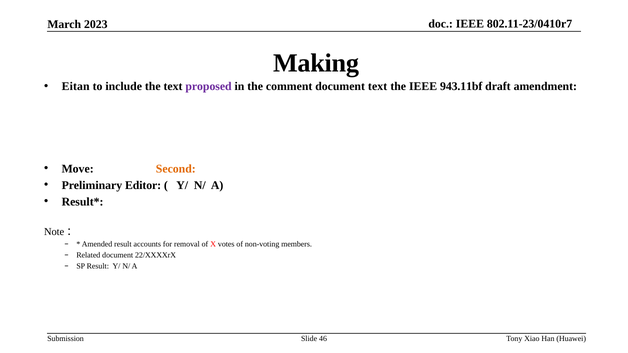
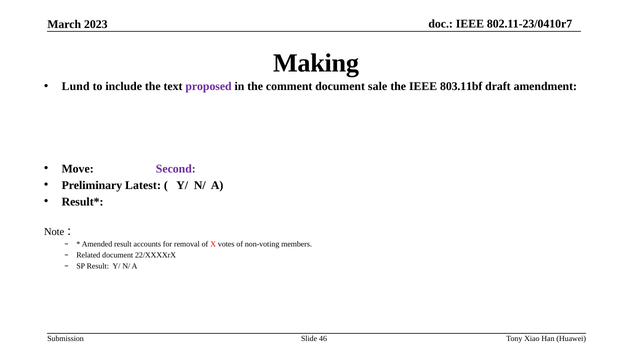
Eitan: Eitan -> Lund
document text: text -> sale
943.11bf: 943.11bf -> 803.11bf
Second colour: orange -> purple
Editor: Editor -> Latest
